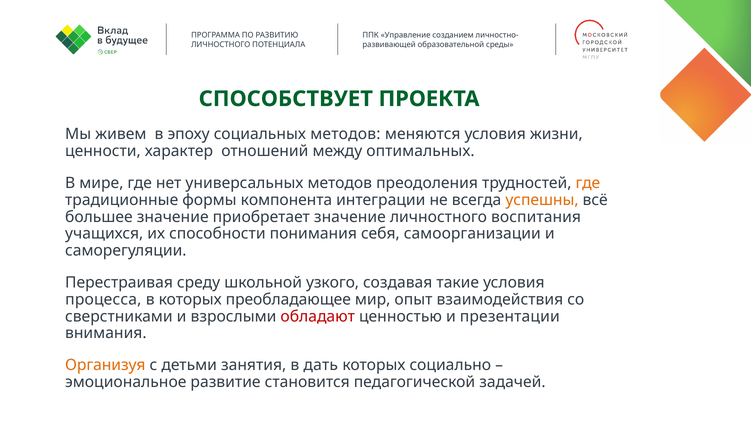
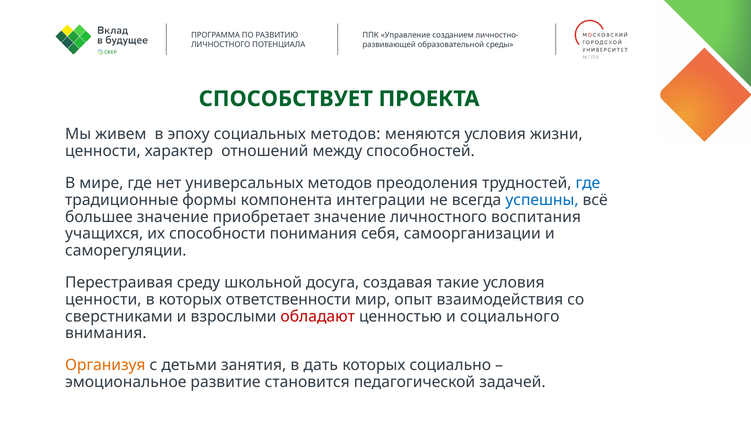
оптимальных: оптимальных -> способностей
где at (588, 183) colour: orange -> blue
успешны colour: orange -> blue
узкого: узкого -> досуга
процесса at (103, 300): процесса -> ценности
преобладающее: преобладающее -> ответственности
презентации: презентации -> социального
